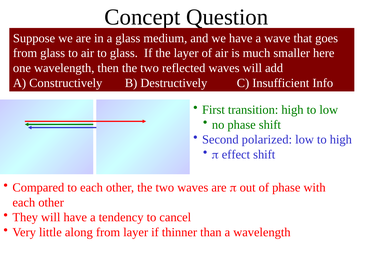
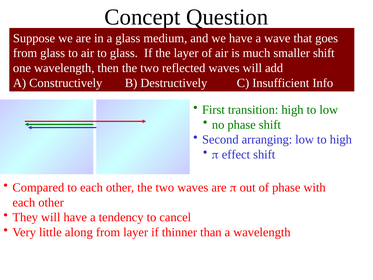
smaller here: here -> shift
polarized: polarized -> arranging
